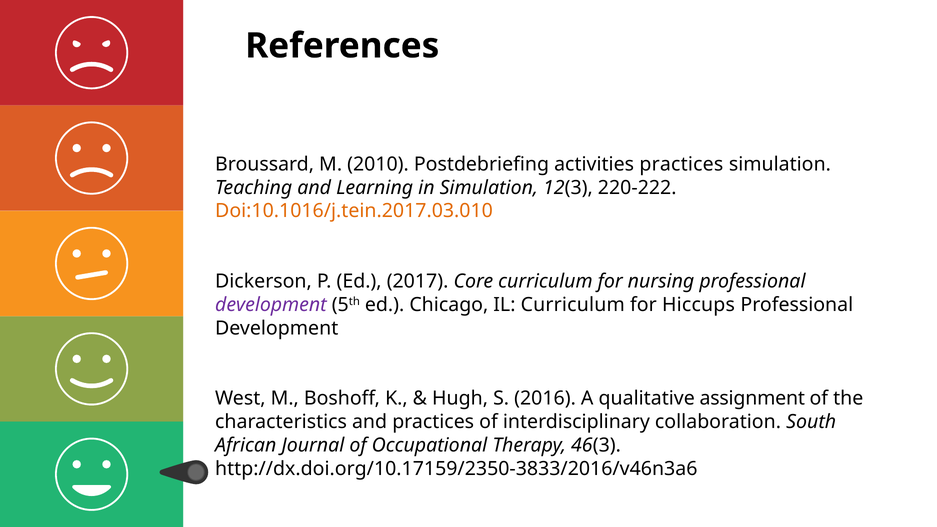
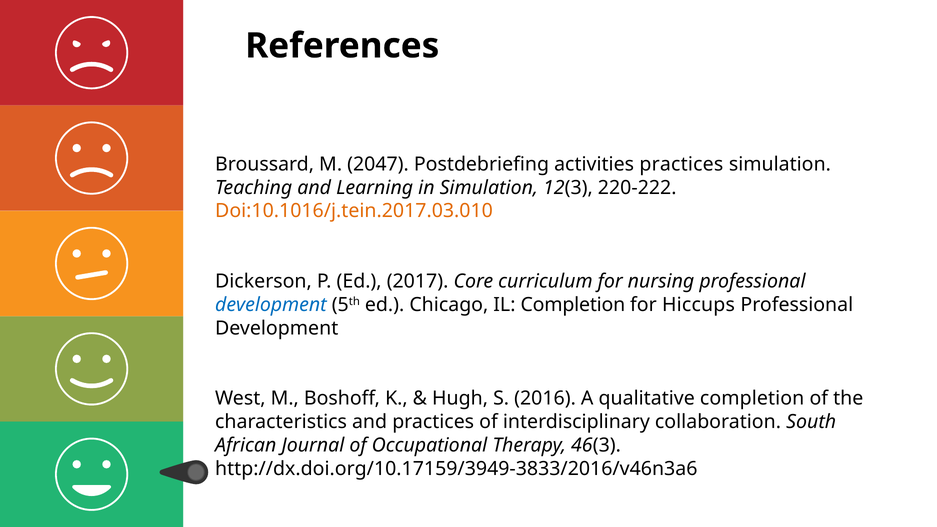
2010: 2010 -> 2047
development at (271, 305) colour: purple -> blue
IL Curriculum: Curriculum -> Completion
qualitative assignment: assignment -> completion
http://dx.doi.org/10.17159/2350-3833/2016/v46n3a6: http://dx.doi.org/10.17159/2350-3833/2016/v46n3a6 -> http://dx.doi.org/10.17159/3949-3833/2016/v46n3a6
